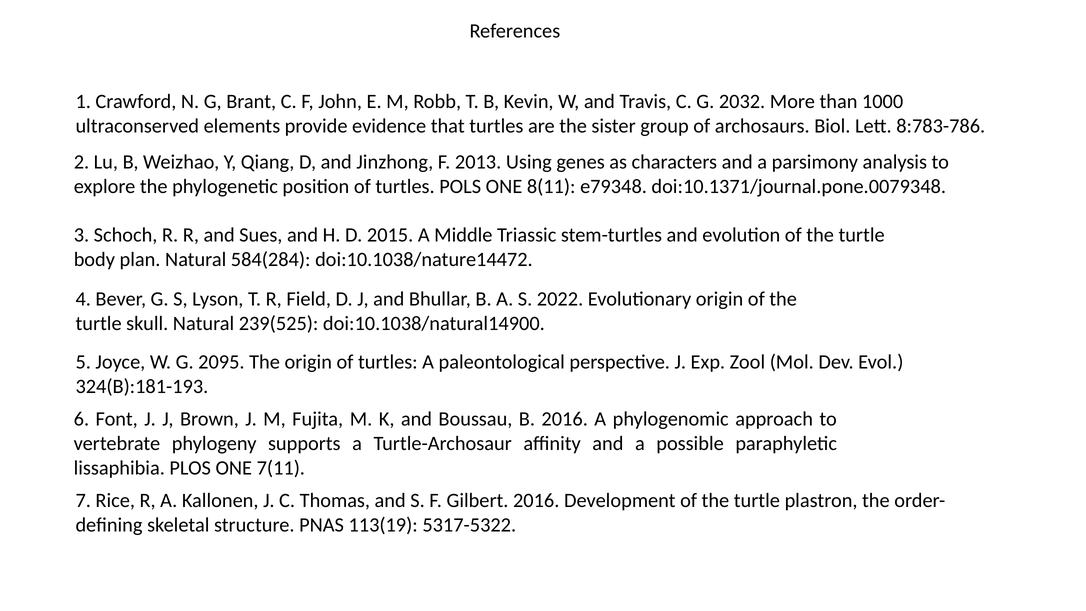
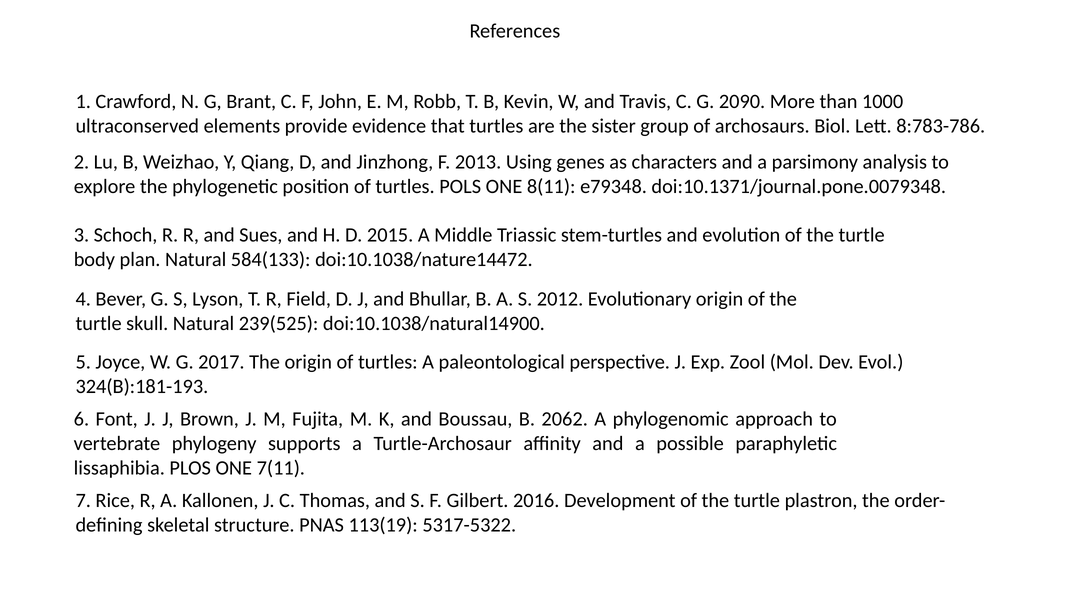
2032: 2032 -> 2090
584(284: 584(284 -> 584(133
2022: 2022 -> 2012
2095: 2095 -> 2017
B 2016: 2016 -> 2062
